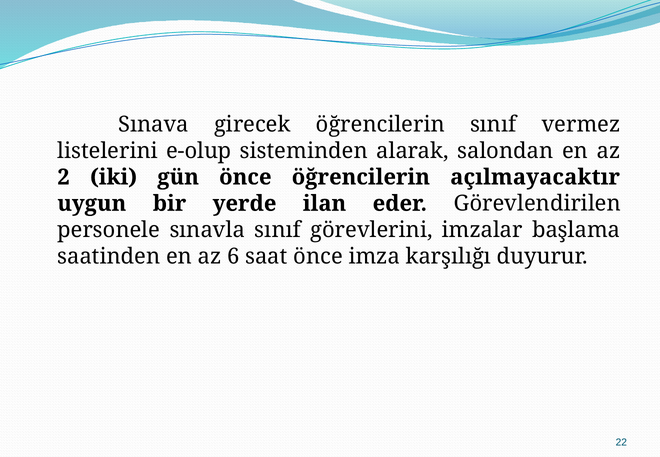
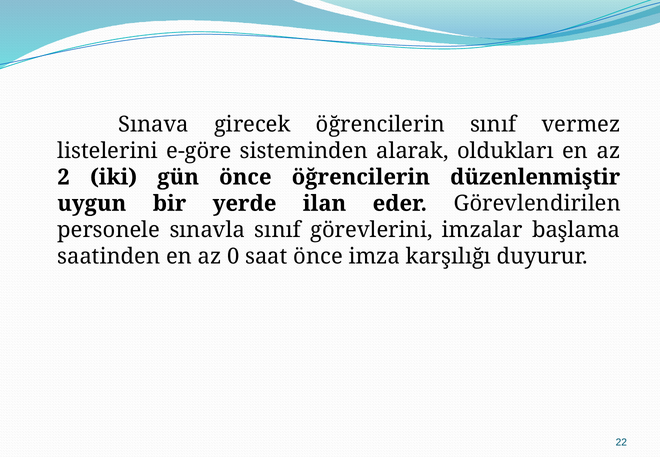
e-olup: e-olup -> e-göre
salondan: salondan -> oldukları
açılmayacaktır: açılmayacaktır -> düzenlenmiştir
6: 6 -> 0
